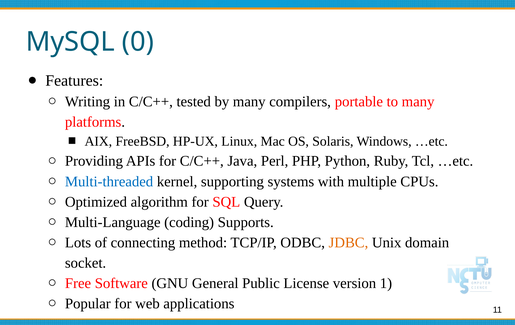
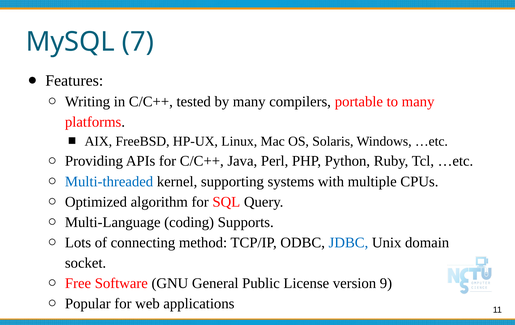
0: 0 -> 7
JDBC colour: orange -> blue
1: 1 -> 9
